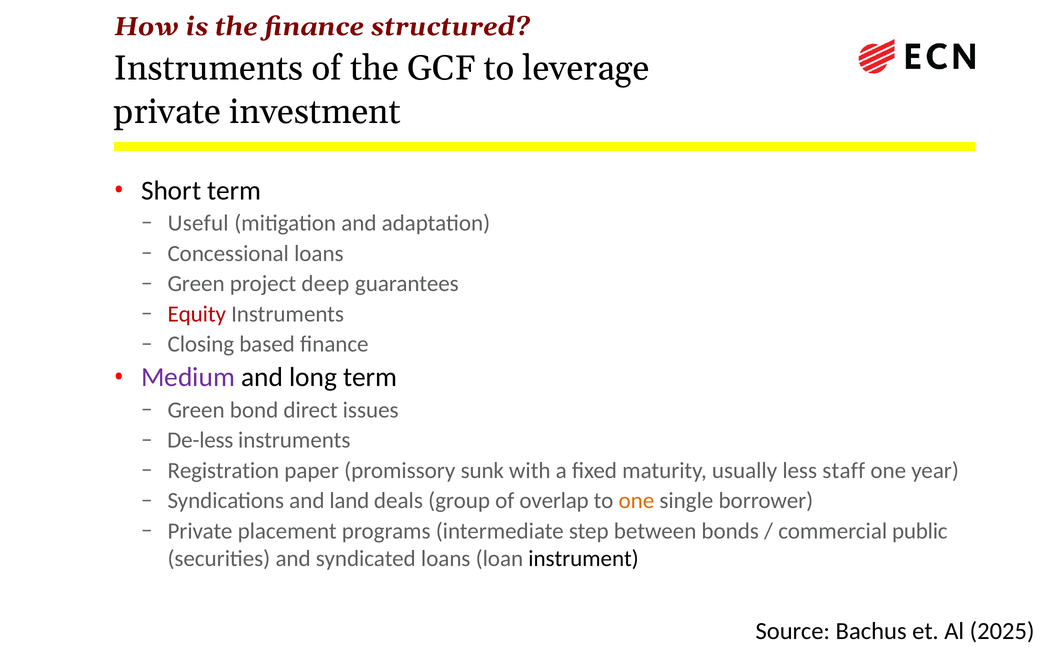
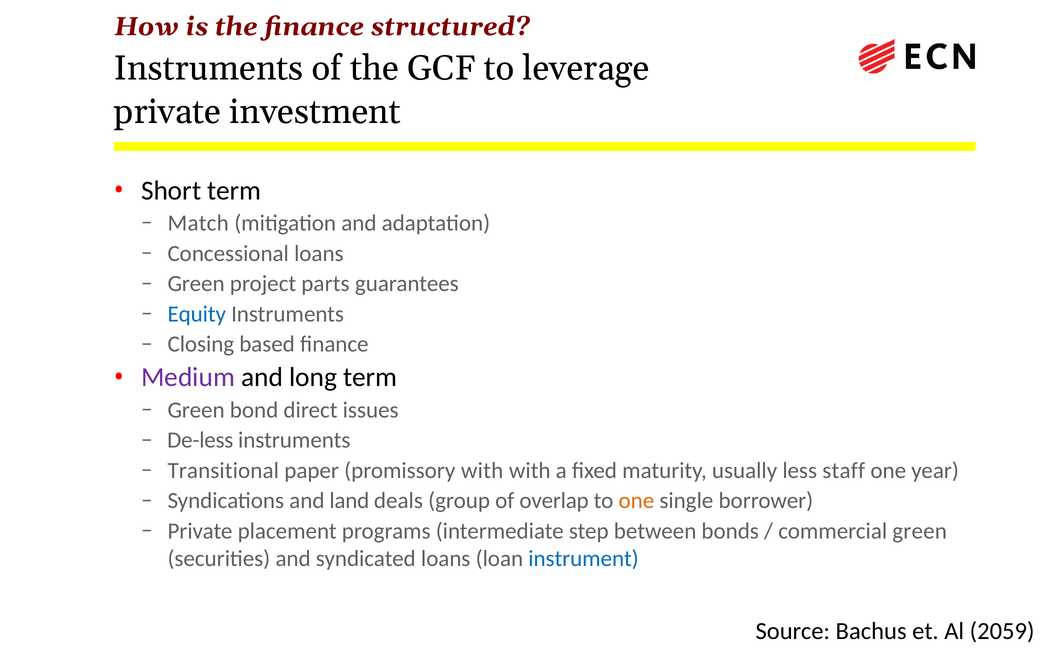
Useful: Useful -> Match
deep: deep -> parts
Equity colour: red -> blue
Registration: Registration -> Transitional
promissory sunk: sunk -> with
commercial public: public -> green
instrument colour: black -> blue
2025: 2025 -> 2059
